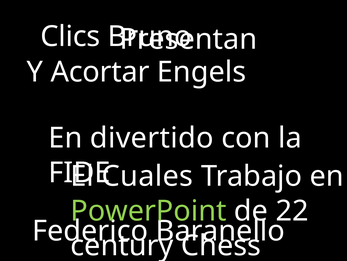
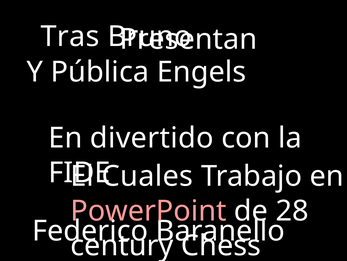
Clics: Clics -> Tras
Acortar: Acortar -> Pública
PowerPoint colour: light green -> pink
22: 22 -> 28
